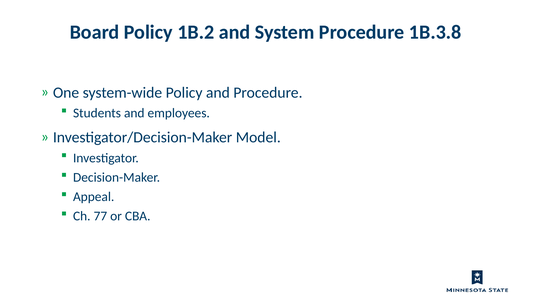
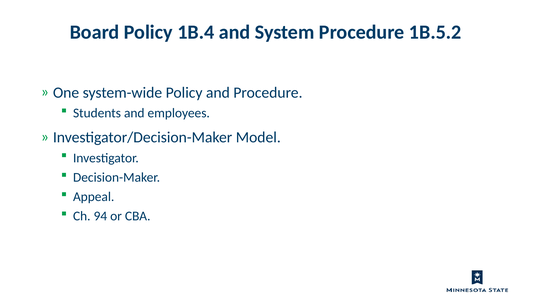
1B.2: 1B.2 -> 1B.4
1B.3.8: 1B.3.8 -> 1B.5.2
77: 77 -> 94
